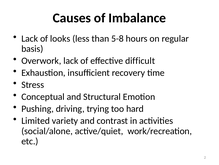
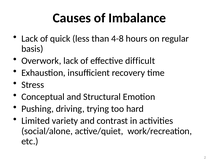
looks: looks -> quick
5-8: 5-8 -> 4-8
